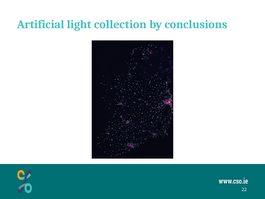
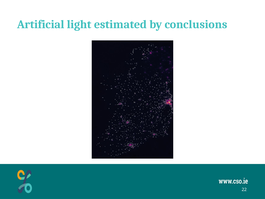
collection: collection -> estimated
